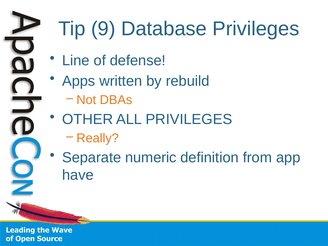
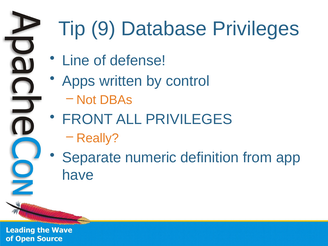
rebuild: rebuild -> control
OTHER: OTHER -> FRONT
